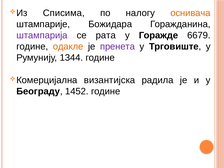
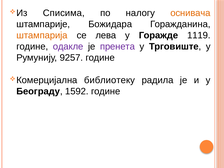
штампарија colour: purple -> orange
рата: рата -> лева
6679: 6679 -> 1119
одакле colour: orange -> purple
1344: 1344 -> 9257
византијска: византијска -> библиотеку
1452: 1452 -> 1592
